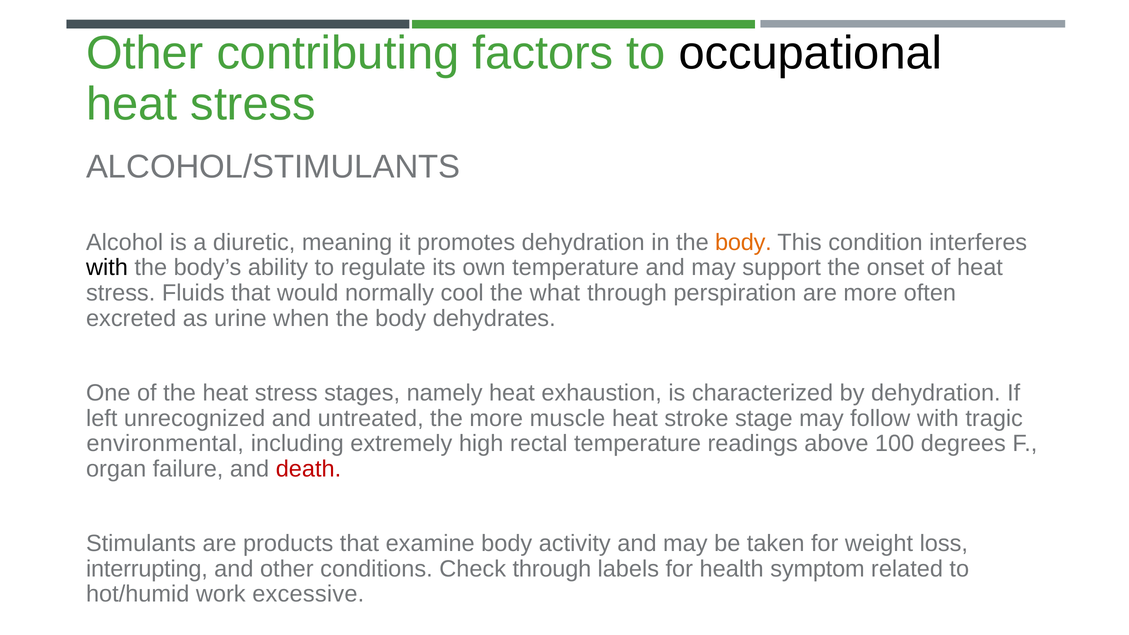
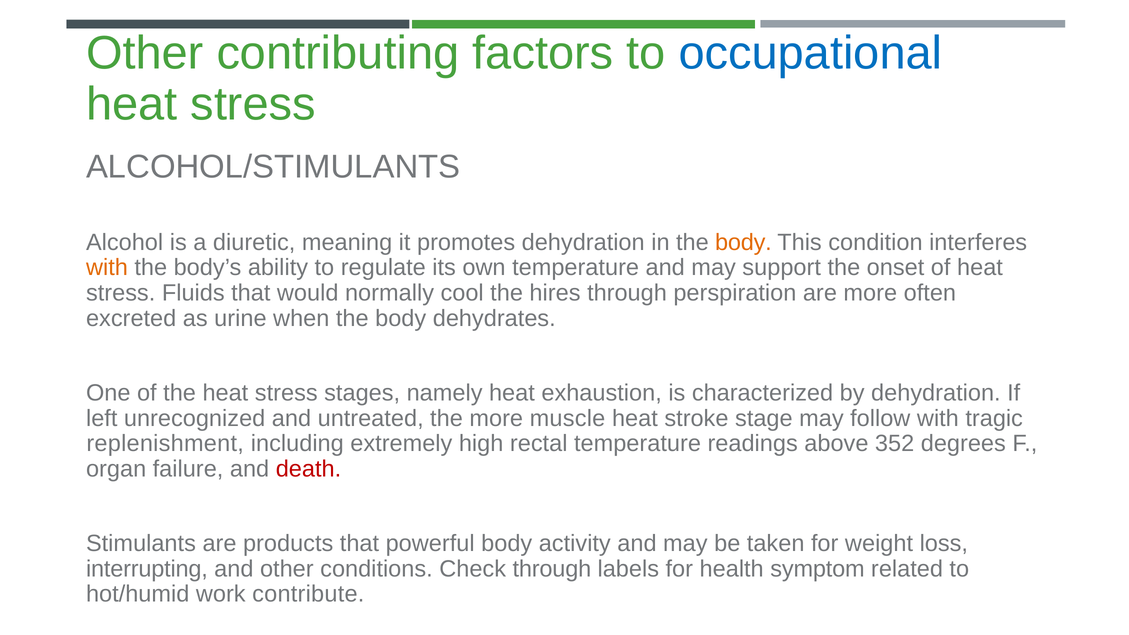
occupational colour: black -> blue
with at (107, 268) colour: black -> orange
what: what -> hires
environmental: environmental -> replenishment
100: 100 -> 352
examine: examine -> powerful
excessive: excessive -> contribute
